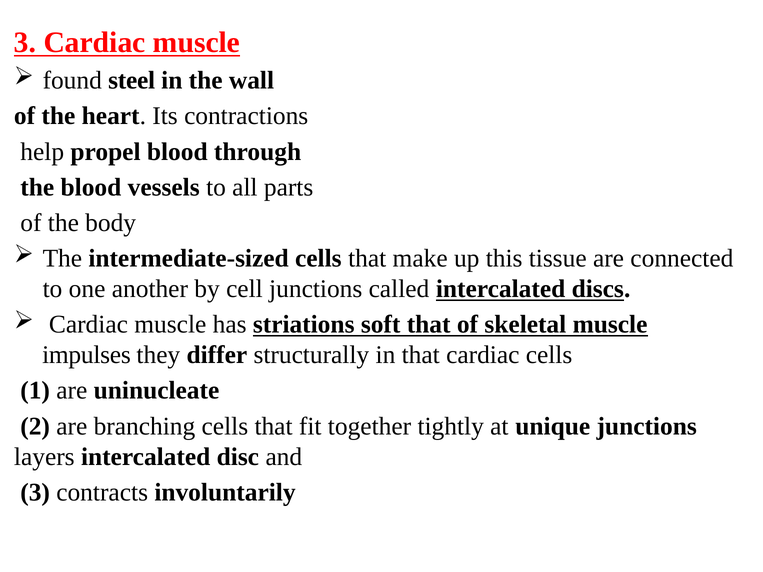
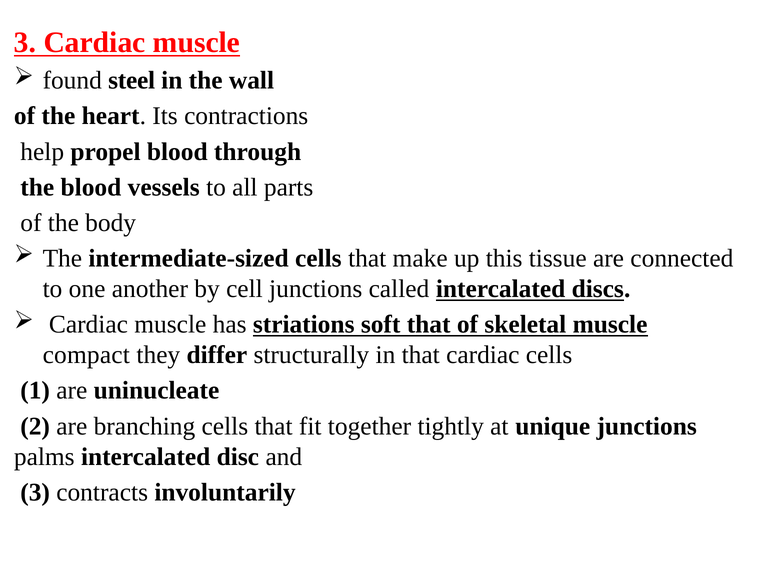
impulses: impulses -> compact
layers: layers -> palms
